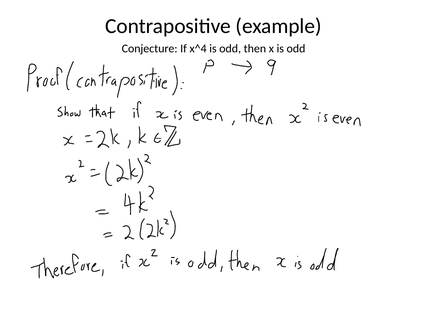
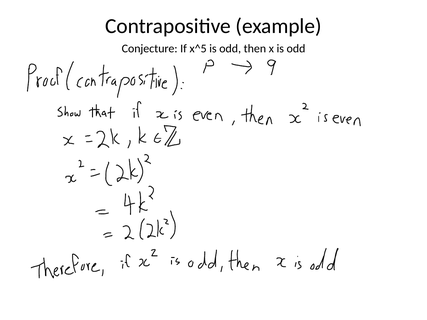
x^4: x^4 -> x^5
